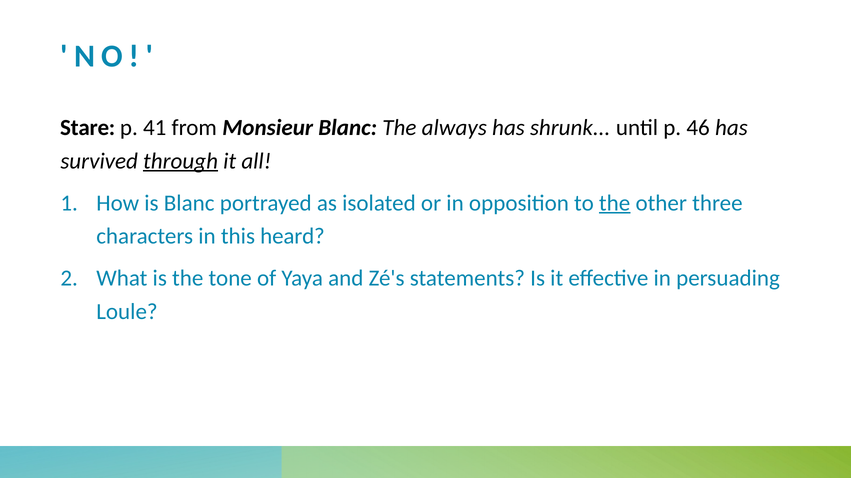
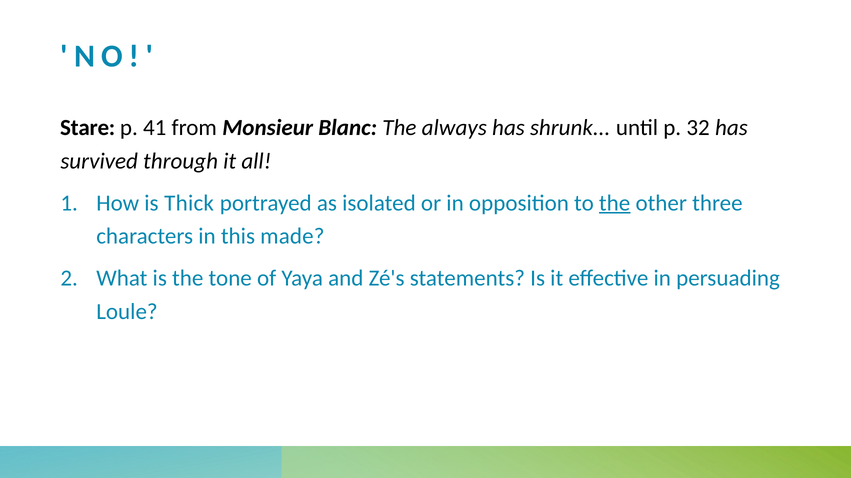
46: 46 -> 32
through underline: present -> none
is Blanc: Blanc -> Thick
heard: heard -> made
